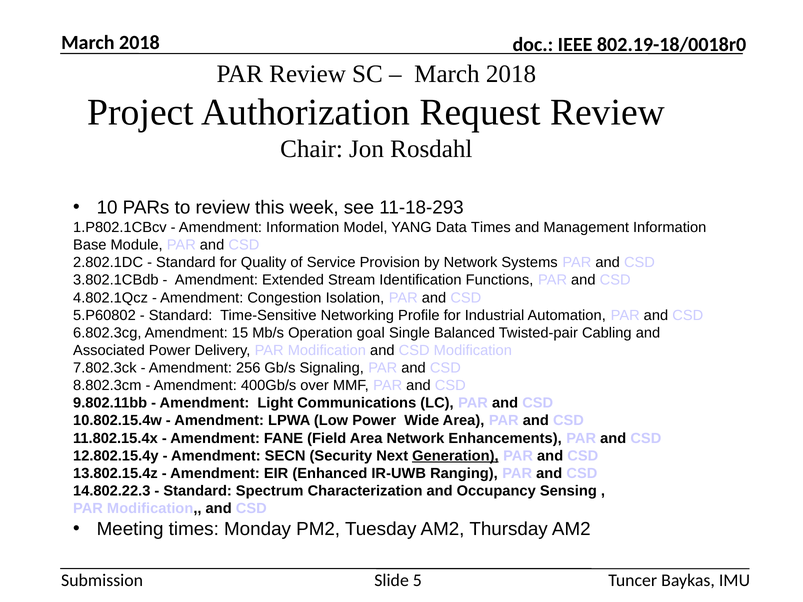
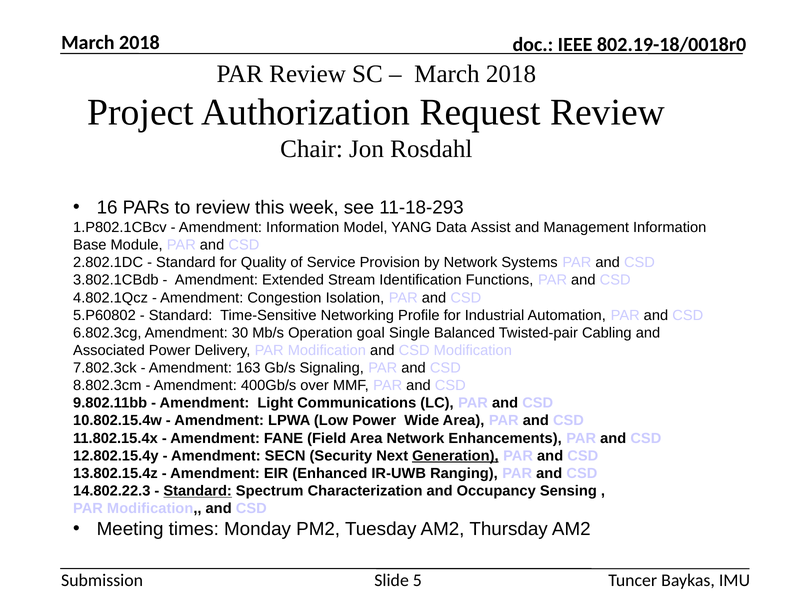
10: 10 -> 16
Data Times: Times -> Assist
15: 15 -> 30
256: 256 -> 163
Standard at (198, 491) underline: none -> present
